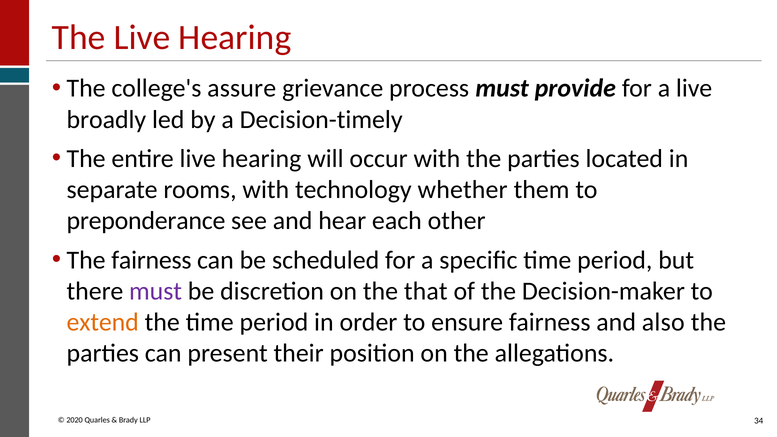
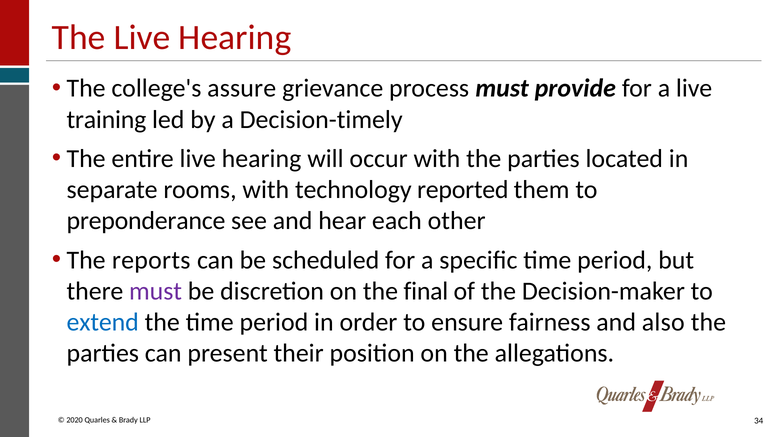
broadly: broadly -> training
whether: whether -> reported
The fairness: fairness -> reports
that: that -> final
extend colour: orange -> blue
